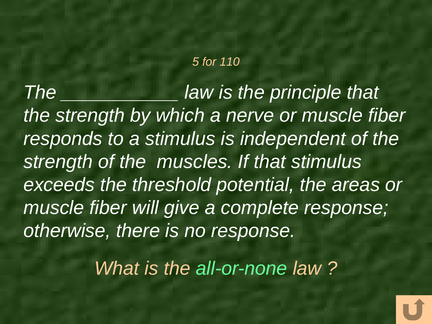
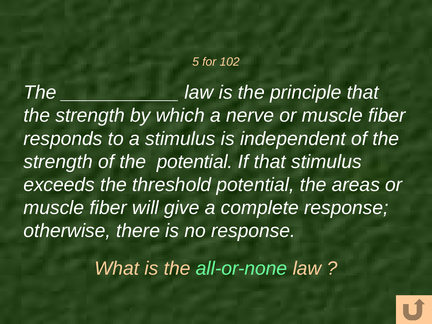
110: 110 -> 102
the muscles: muscles -> potential
